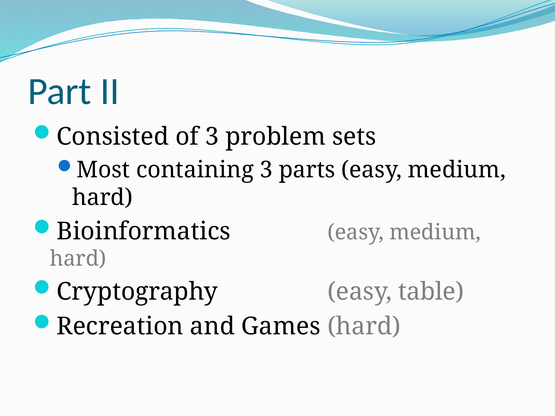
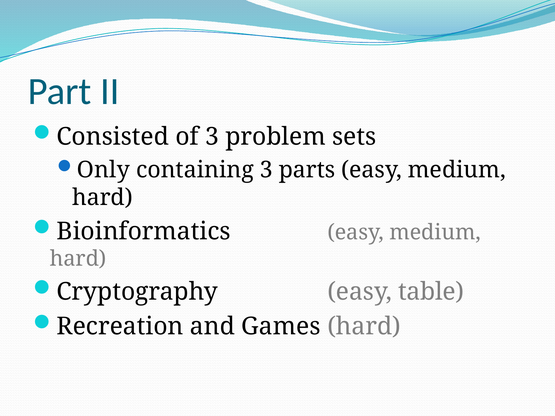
Most: Most -> Only
